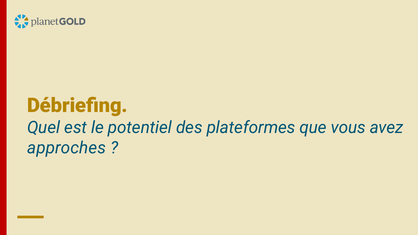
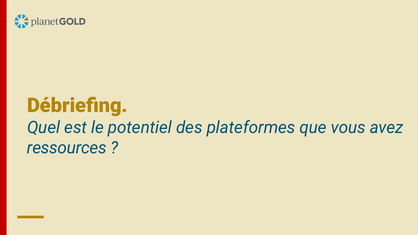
approches: approches -> ressources
